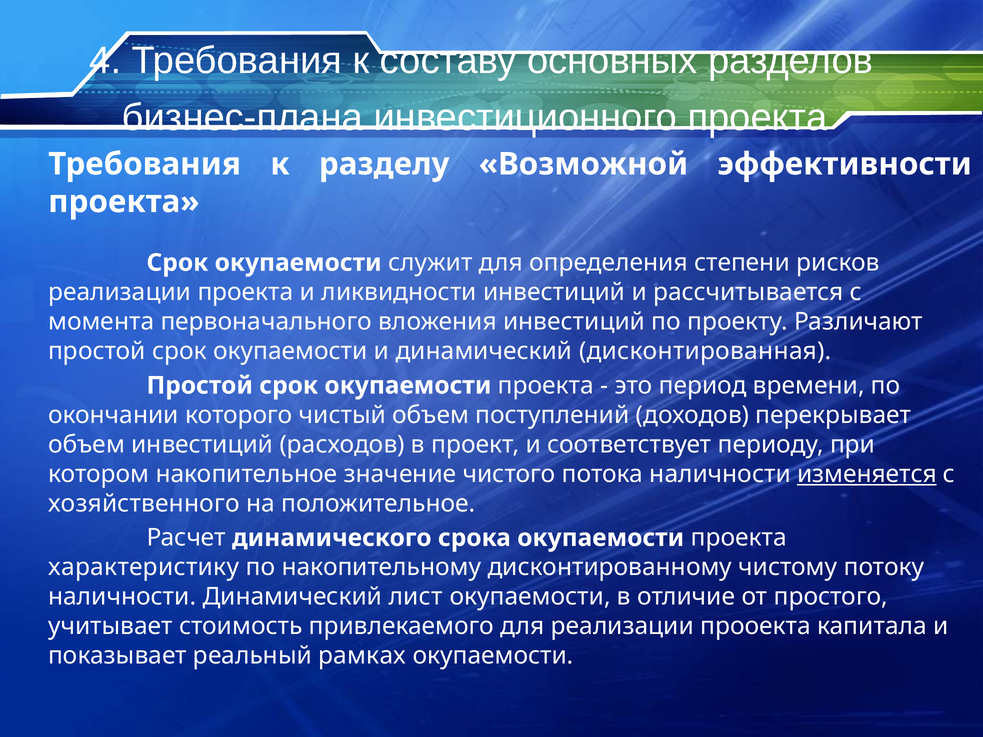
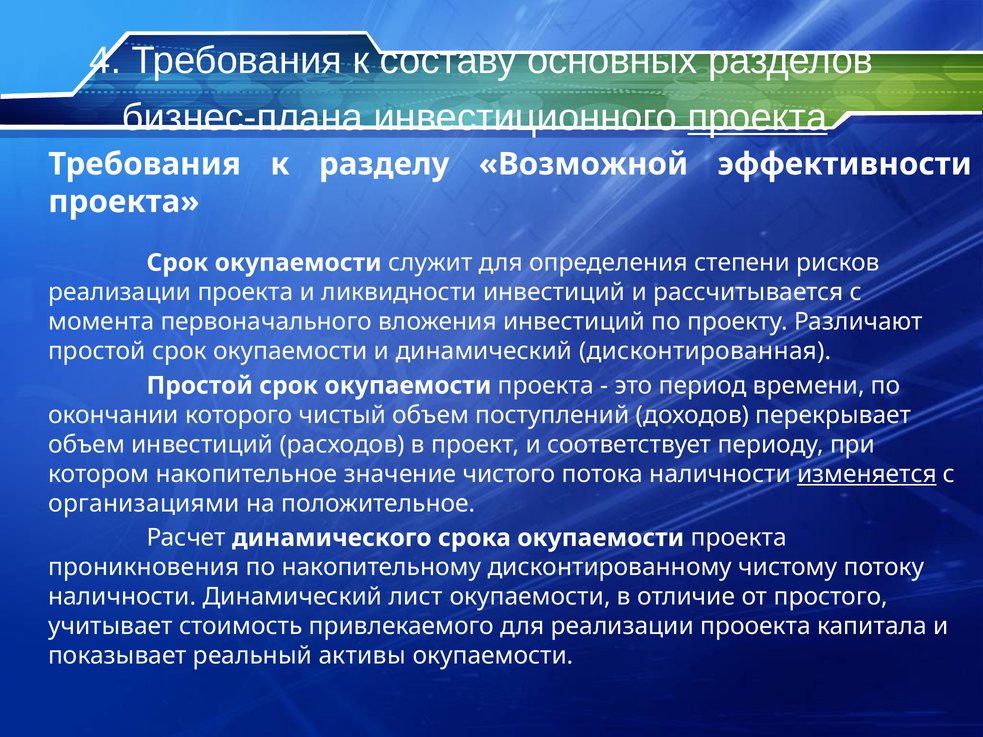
проекта at (757, 118) underline: none -> present
хозяйственного: хозяйственного -> организациями
характеристику: характеристику -> проникновения
рамках: рамках -> активы
